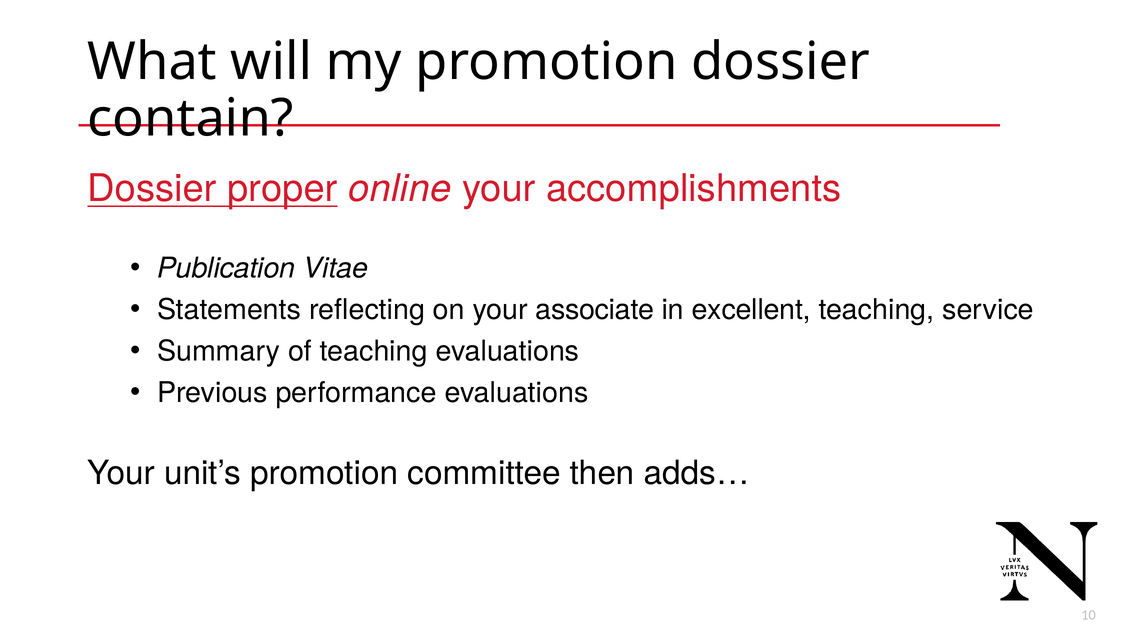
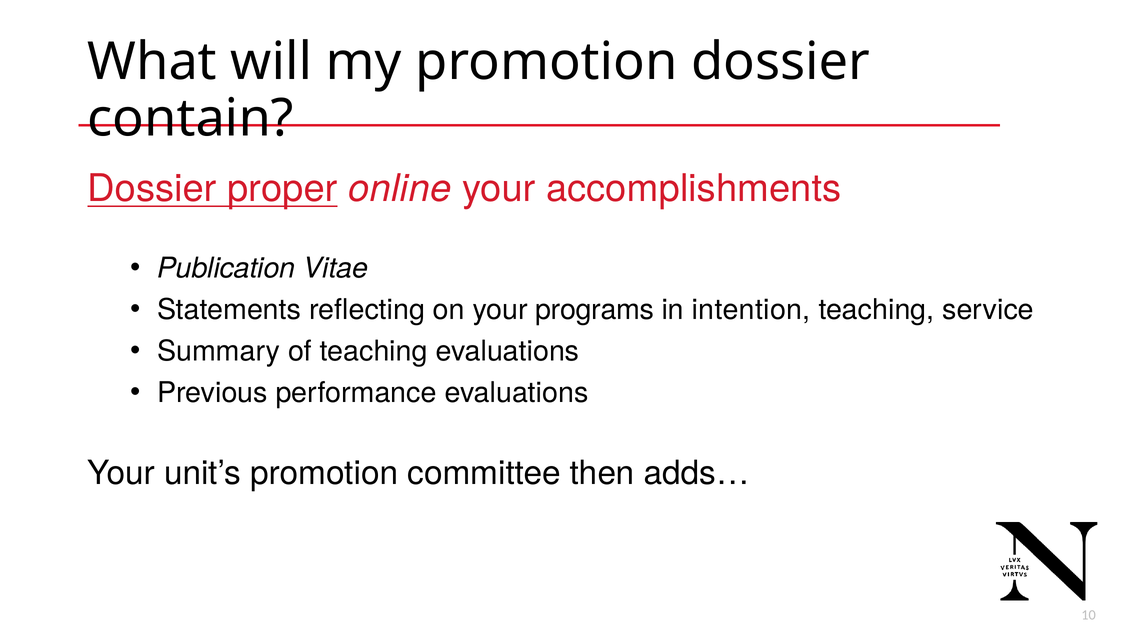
associate: associate -> programs
excellent: excellent -> intention
